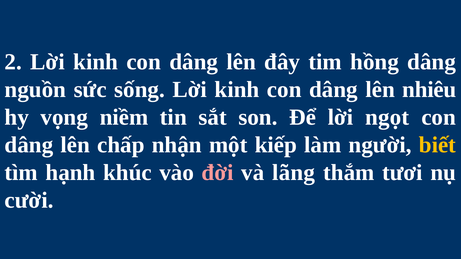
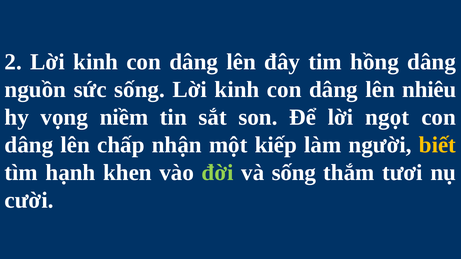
khúc: khúc -> khen
đời colour: pink -> light green
và lãng: lãng -> sống
